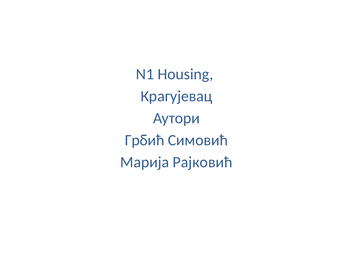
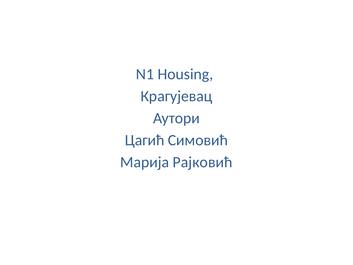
Грбић: Грбић -> Цагић
